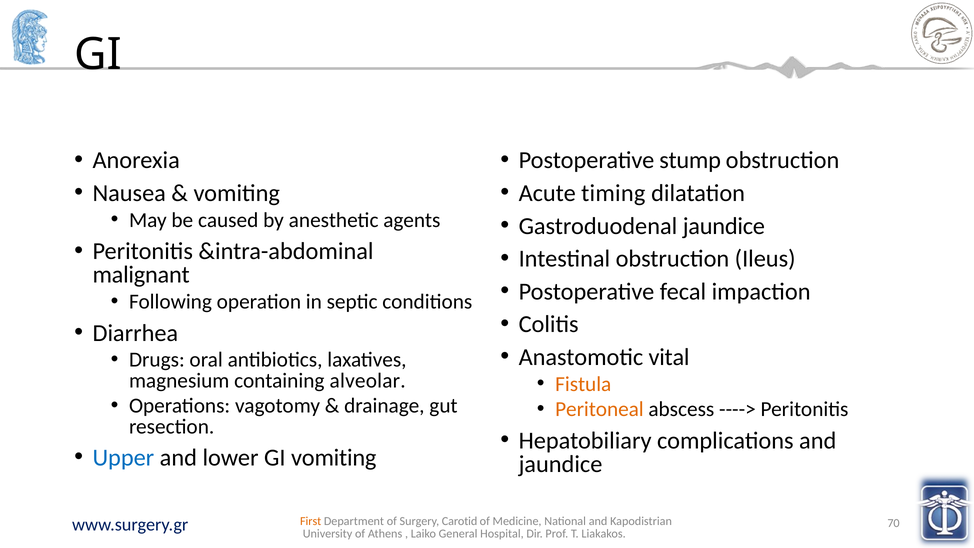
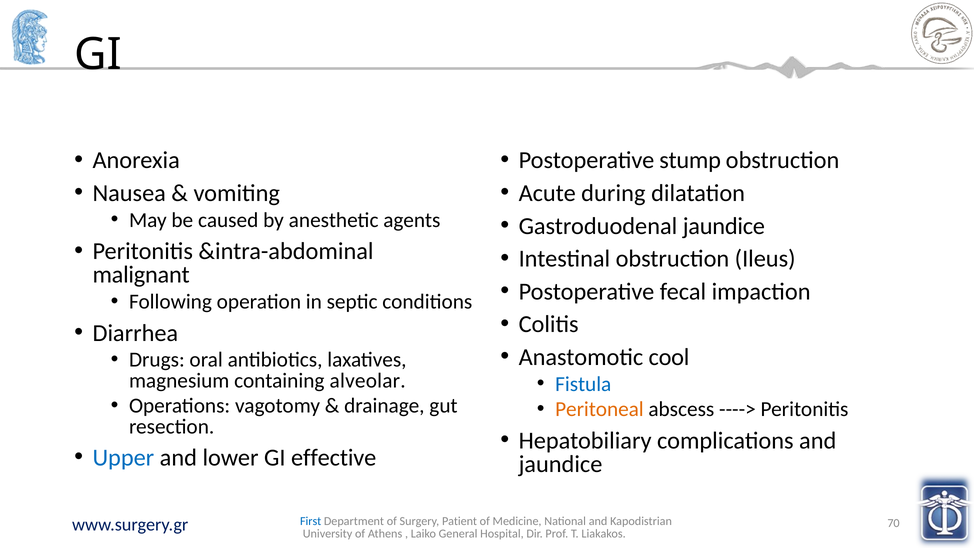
timing: timing -> during
vital: vital -> cool
Fistula colour: orange -> blue
GI vomiting: vomiting -> effective
First colour: orange -> blue
Carotid: Carotid -> Patient
